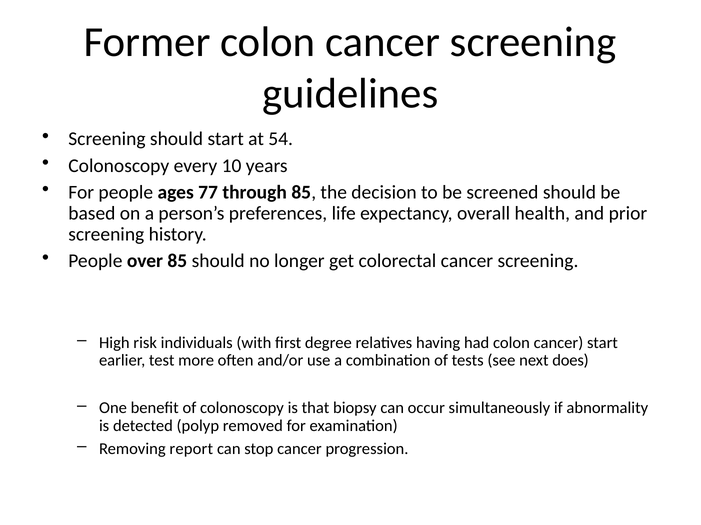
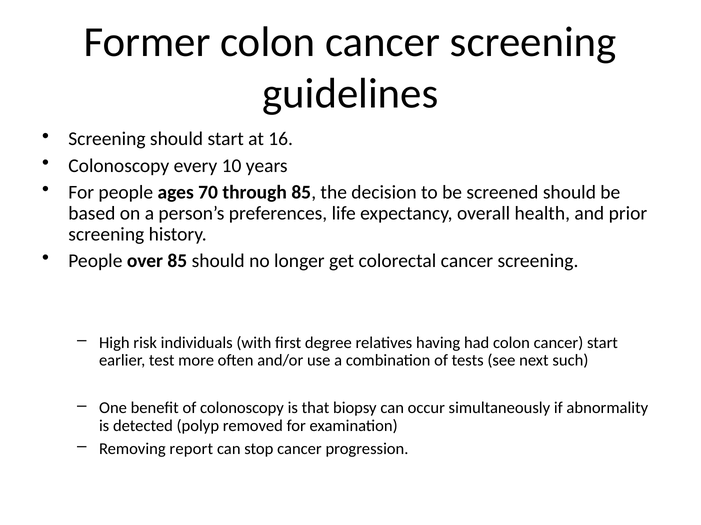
54: 54 -> 16
77: 77 -> 70
does: does -> such
